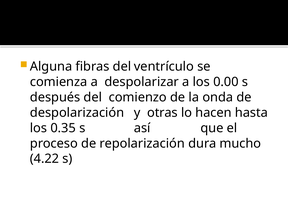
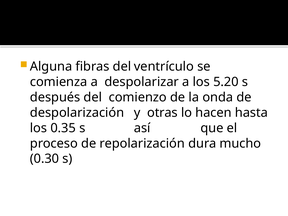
0.00: 0.00 -> 5.20
4.22: 4.22 -> 0.30
